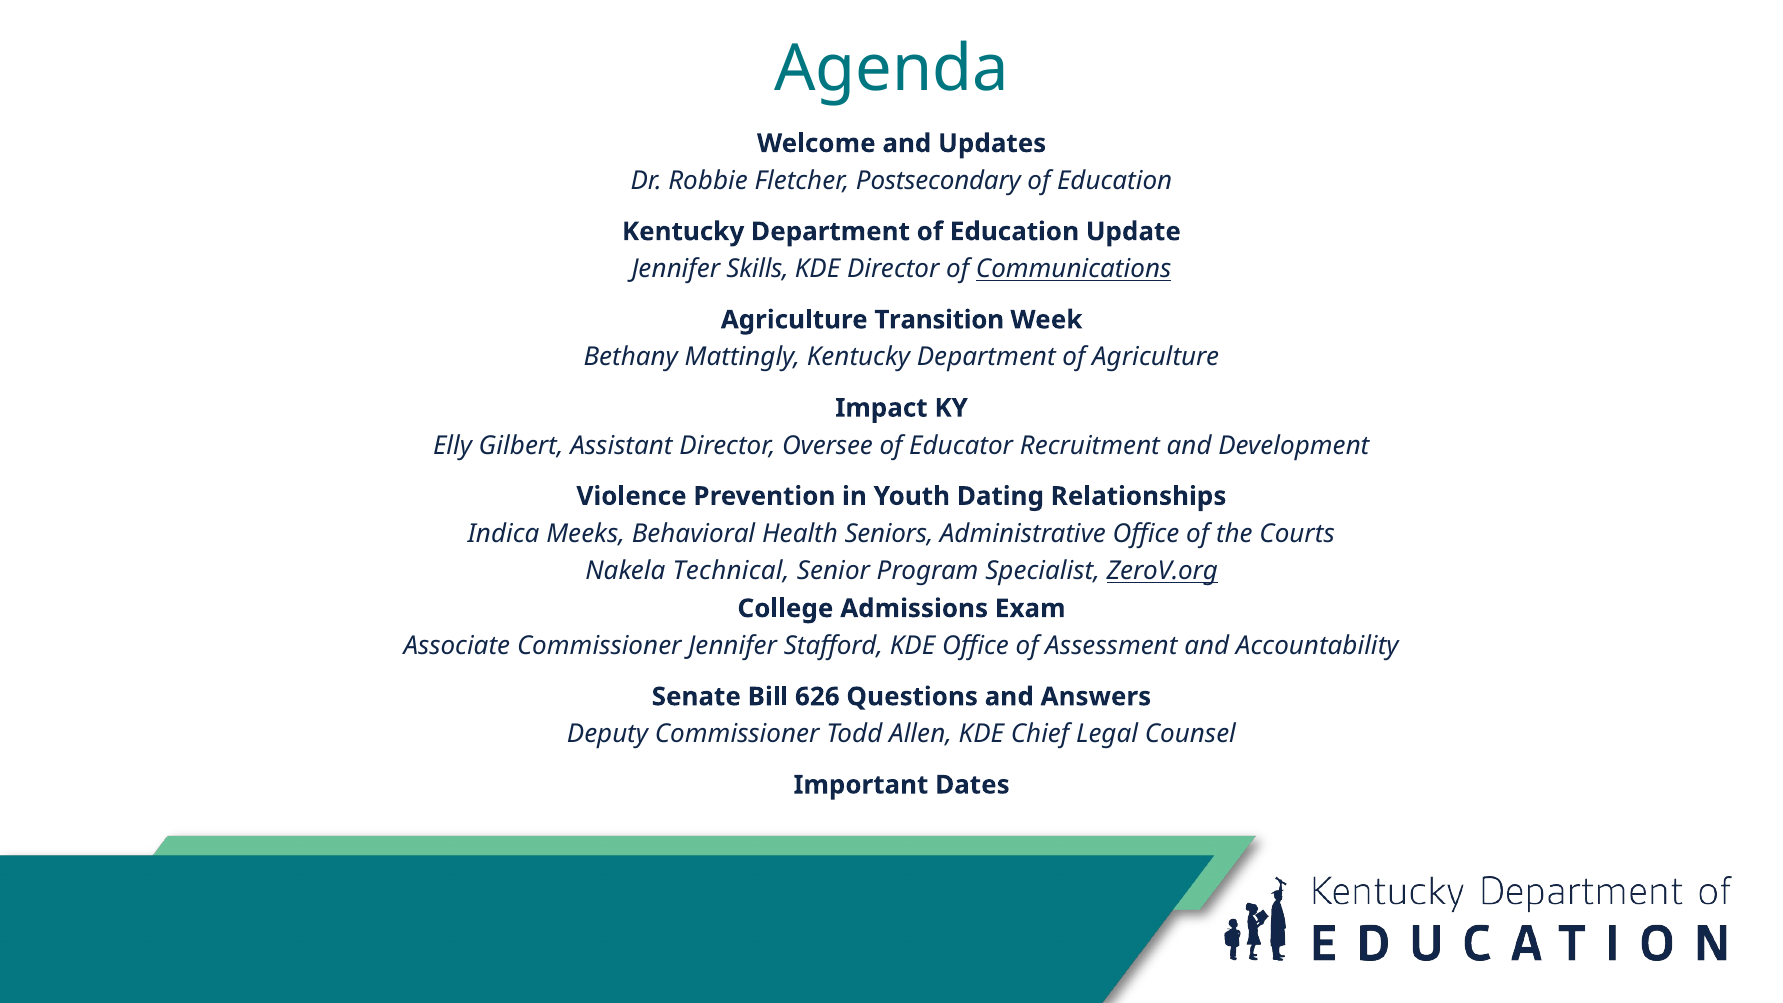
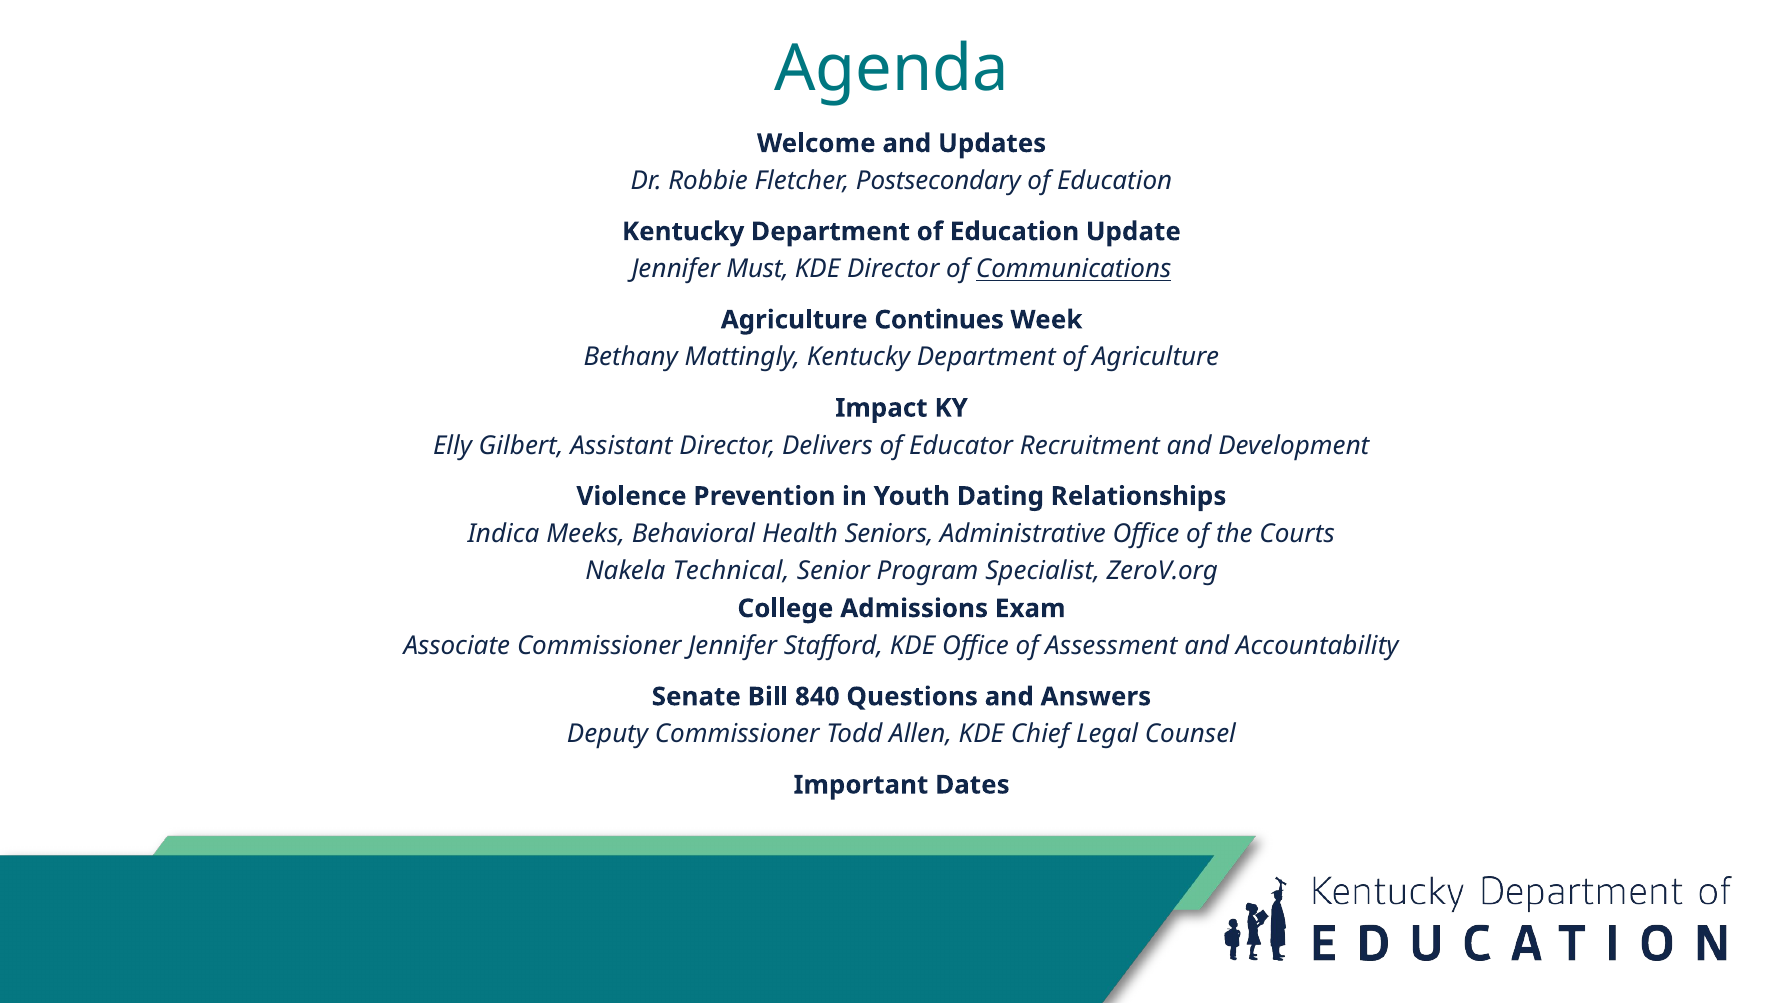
Skills: Skills -> Must
Transition: Transition -> Continues
Oversee: Oversee -> Delivers
ZeroV.org underline: present -> none
626: 626 -> 840
